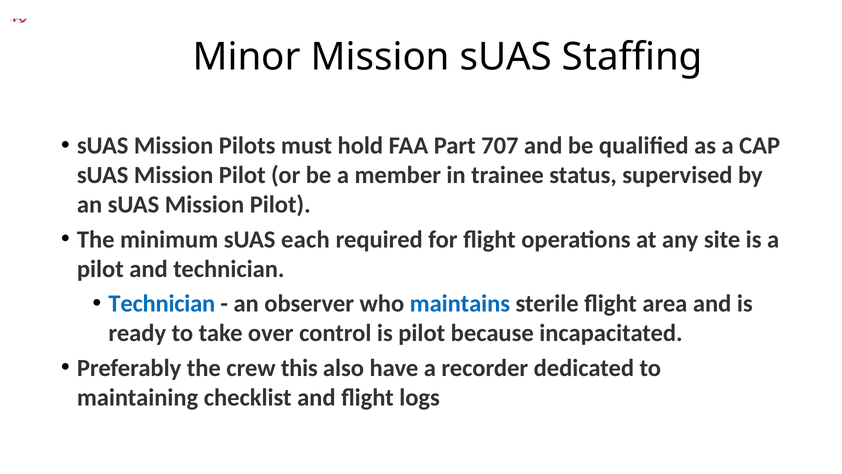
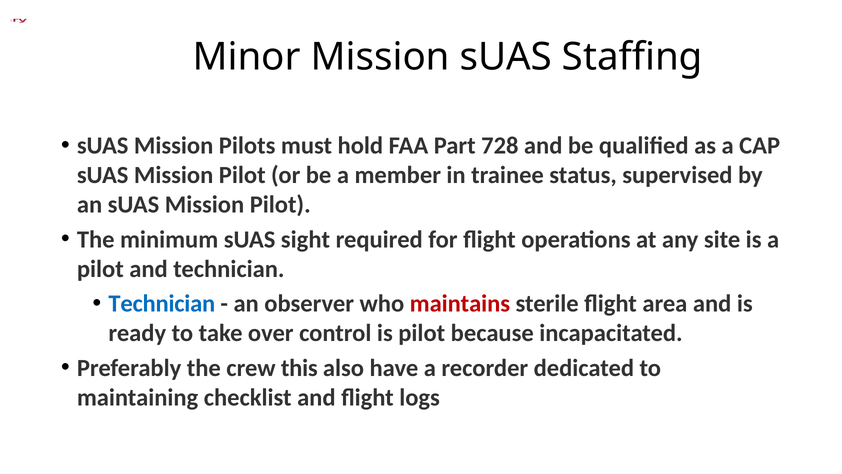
707: 707 -> 728
each: each -> sight
maintains colour: blue -> red
